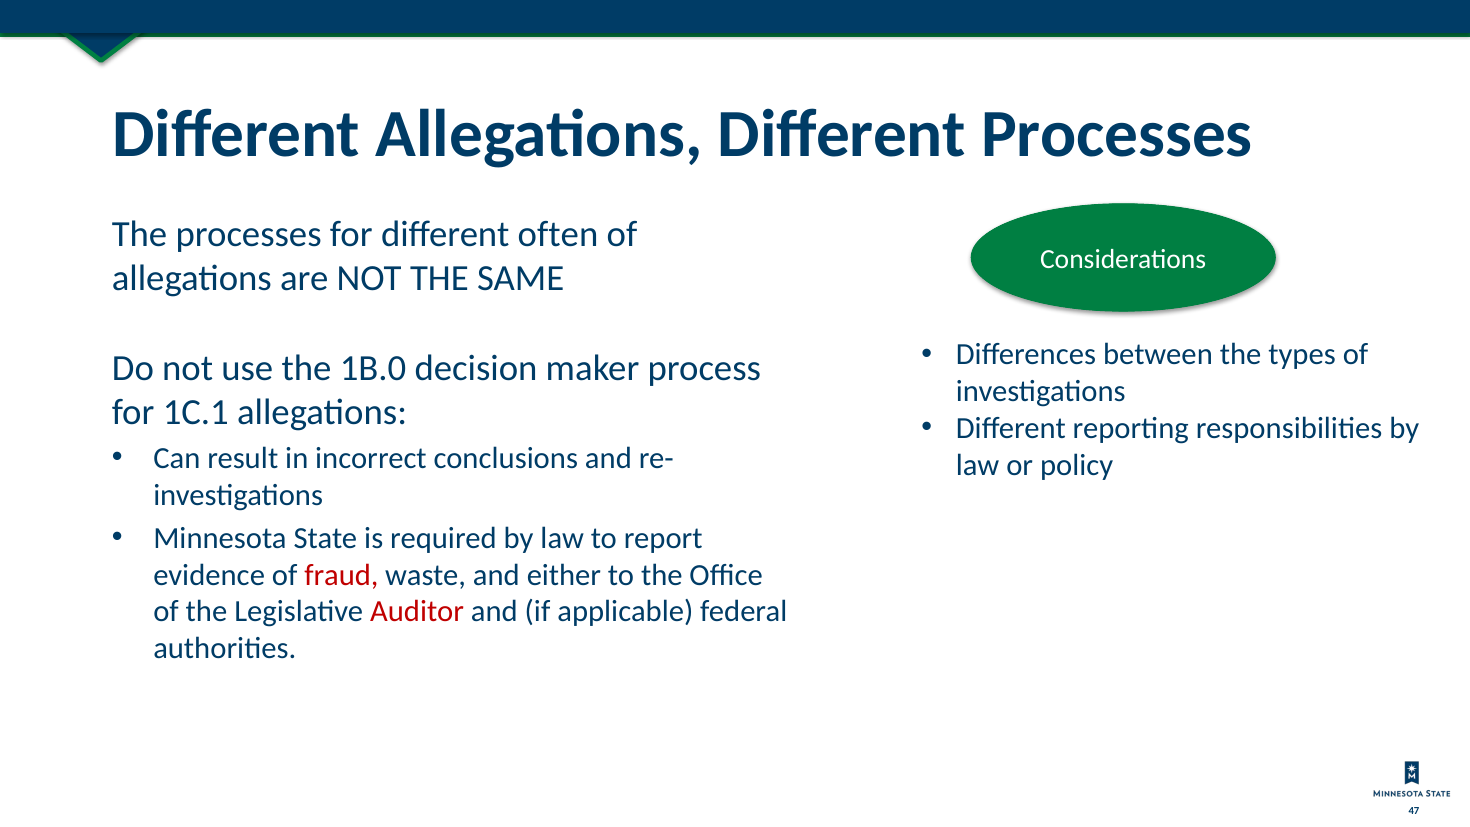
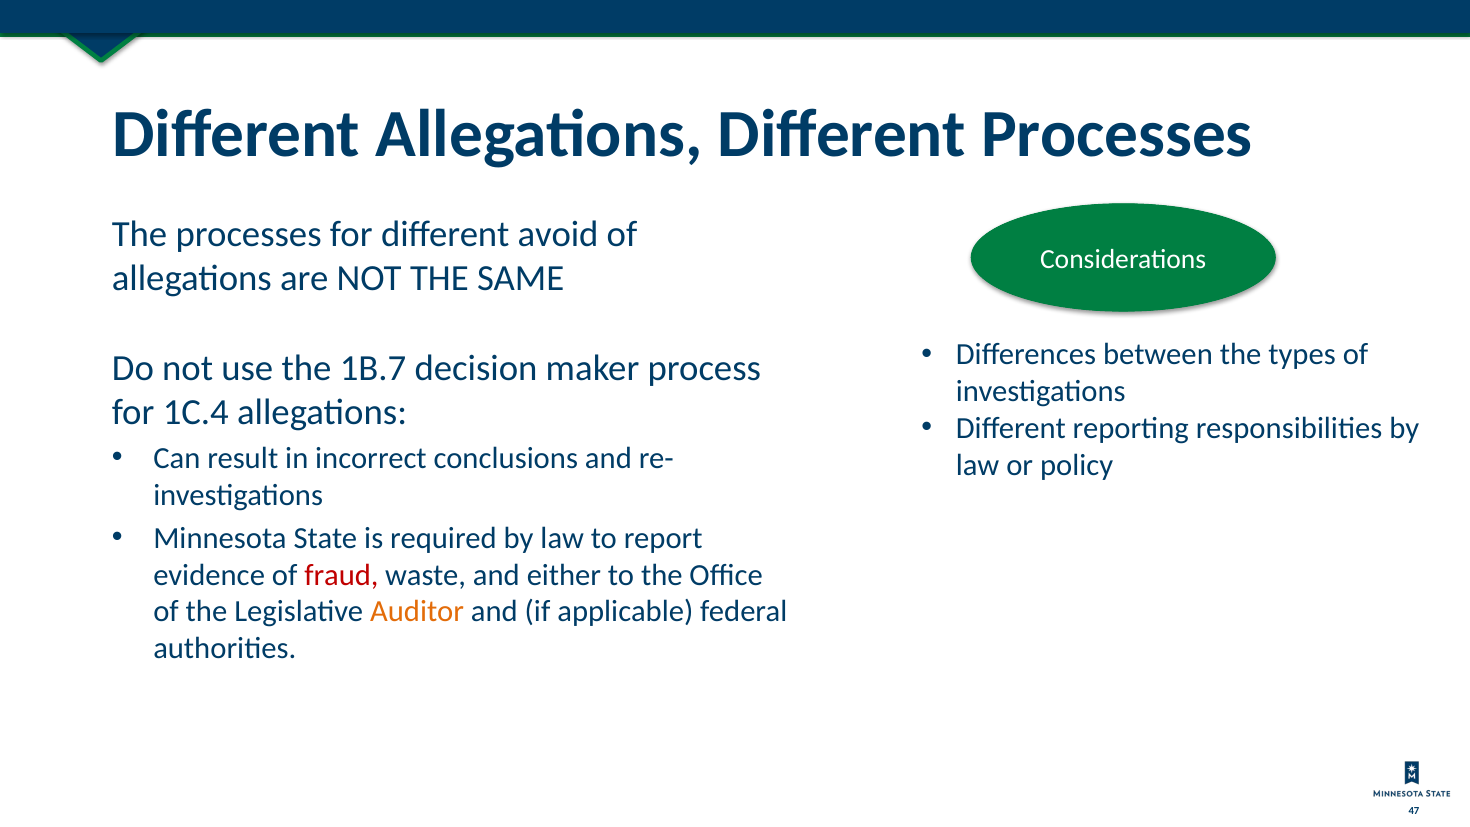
often: often -> avoid
1B.0: 1B.0 -> 1B.7
1C.1: 1C.1 -> 1C.4
Auditor colour: red -> orange
